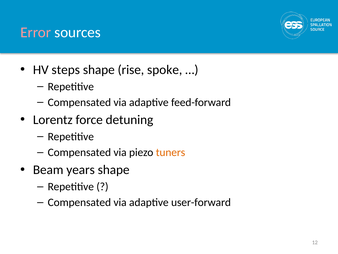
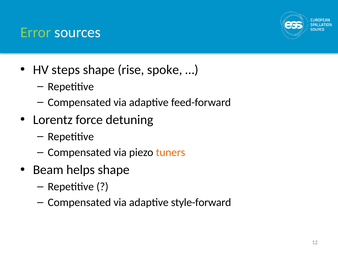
Error colour: pink -> light green
years: years -> helps
user-forward: user-forward -> style-forward
